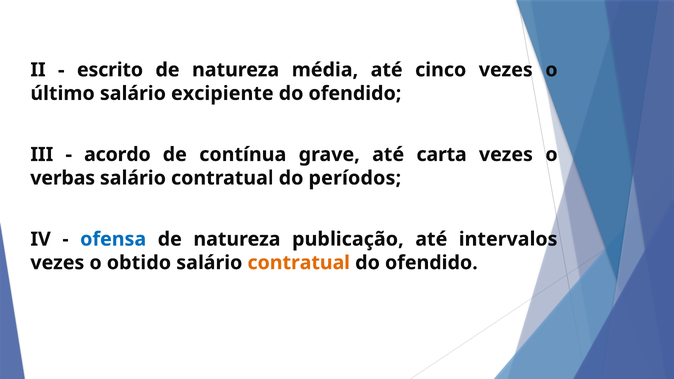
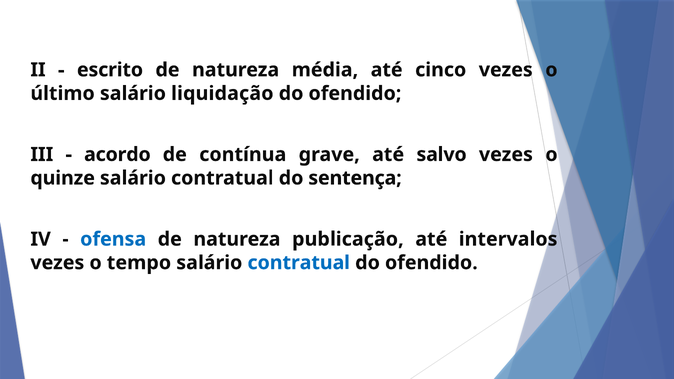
excipiente: excipiente -> liquidação
carta: carta -> salvo
verbas: verbas -> quinze
períodos: períodos -> sentença
obtido: obtido -> tempo
contratual at (299, 263) colour: orange -> blue
